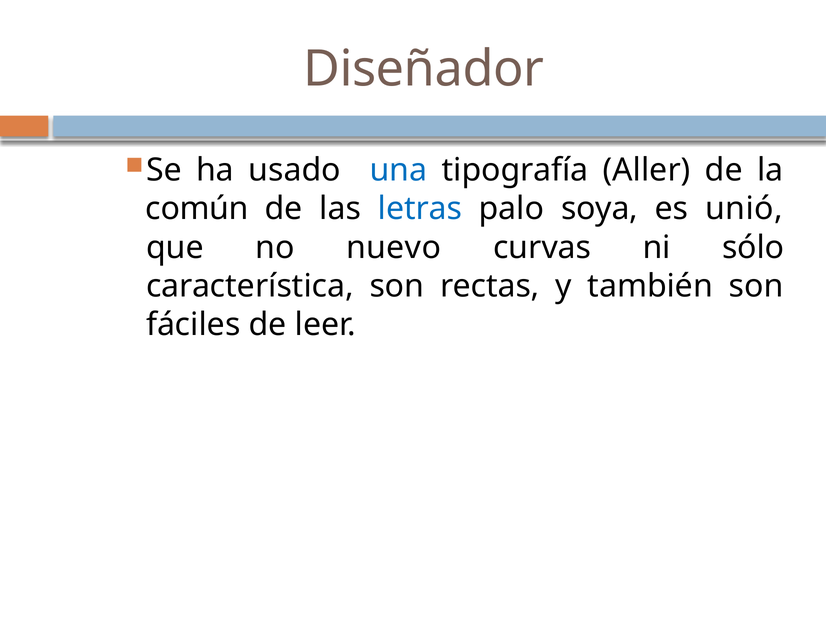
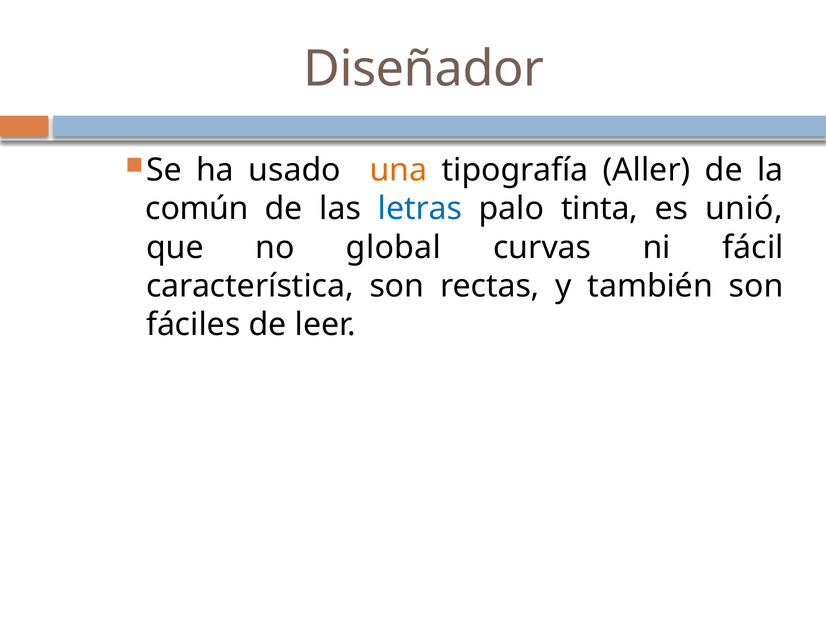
una colour: blue -> orange
soya: soya -> tinta
nuevo: nuevo -> global
sólo: sólo -> fácil
